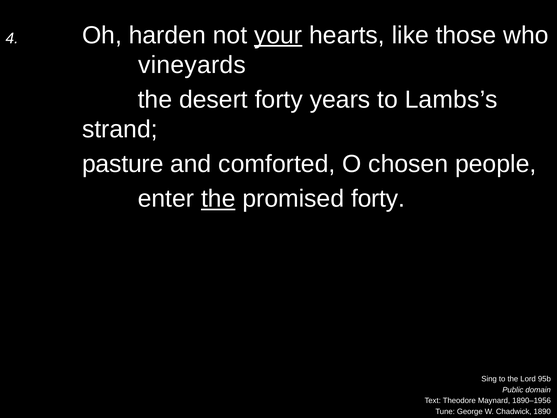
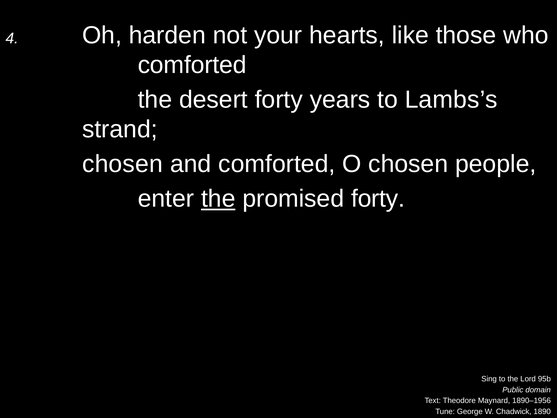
your underline: present -> none
vineyards at (192, 65): vineyards -> comforted
pasture at (123, 164): pasture -> chosen
